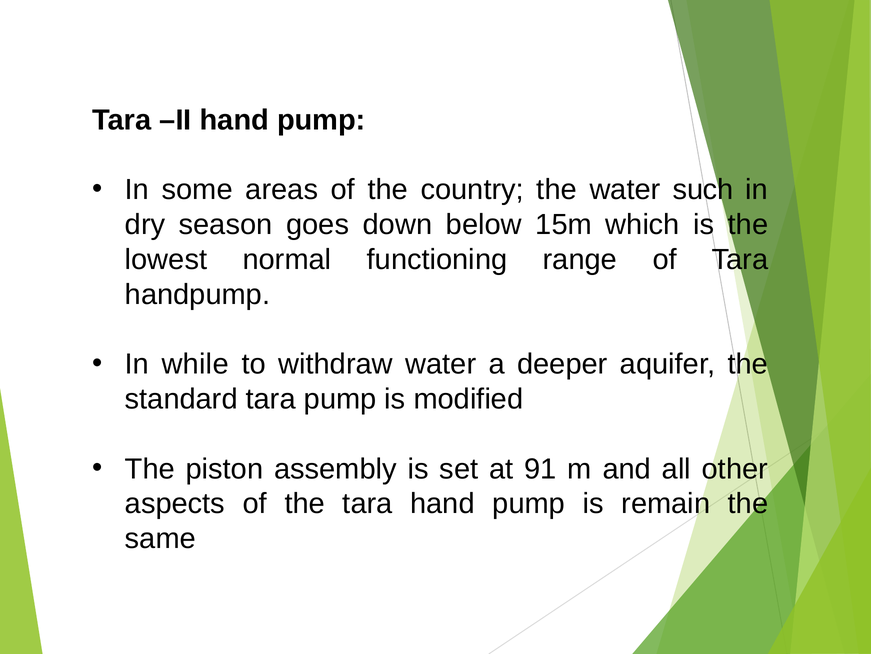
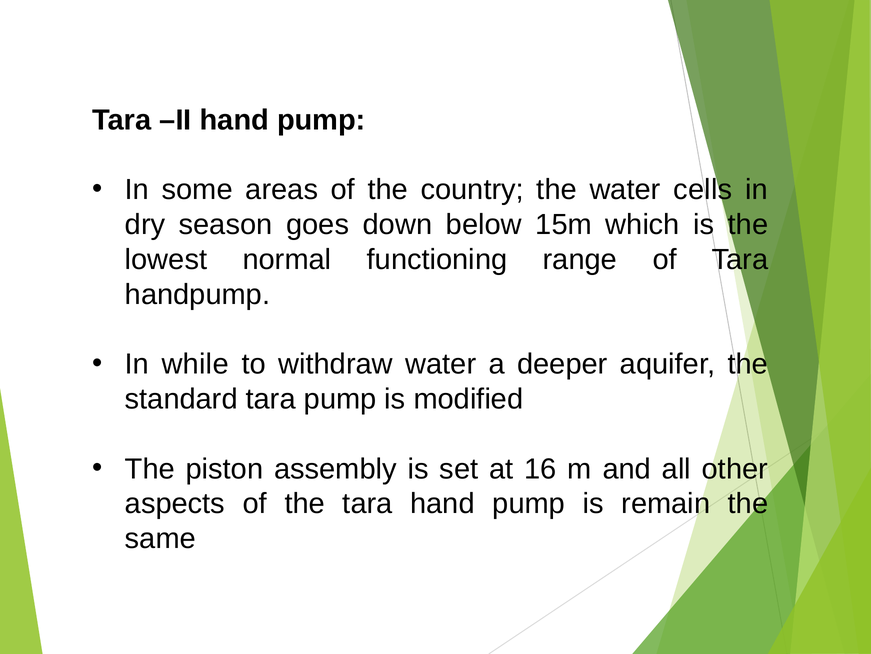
such: such -> cells
91: 91 -> 16
